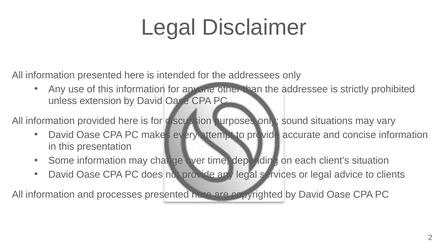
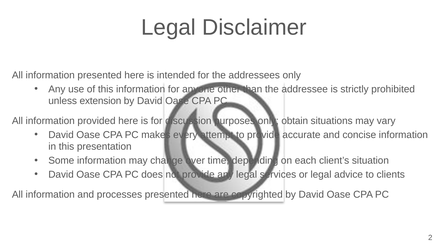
sound: sound -> obtain
